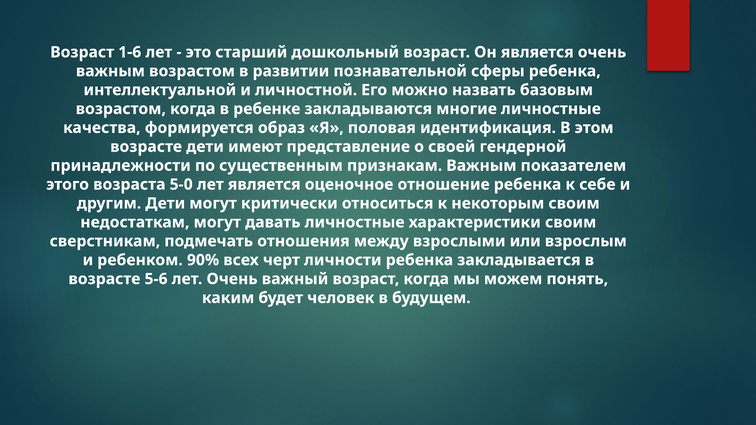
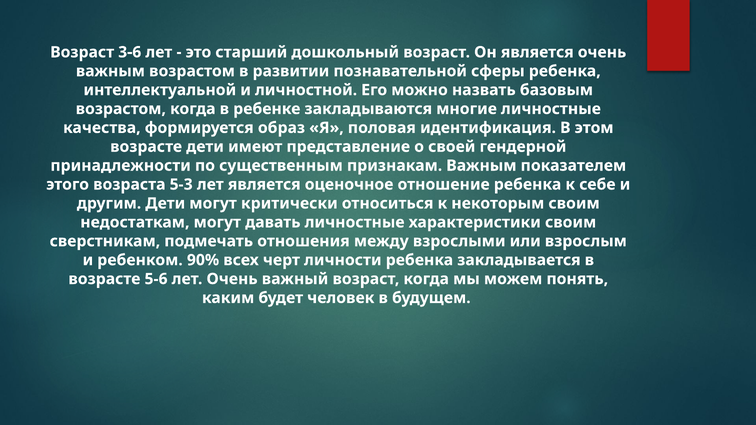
1-6: 1-6 -> 3-6
5-0: 5-0 -> 5-3
